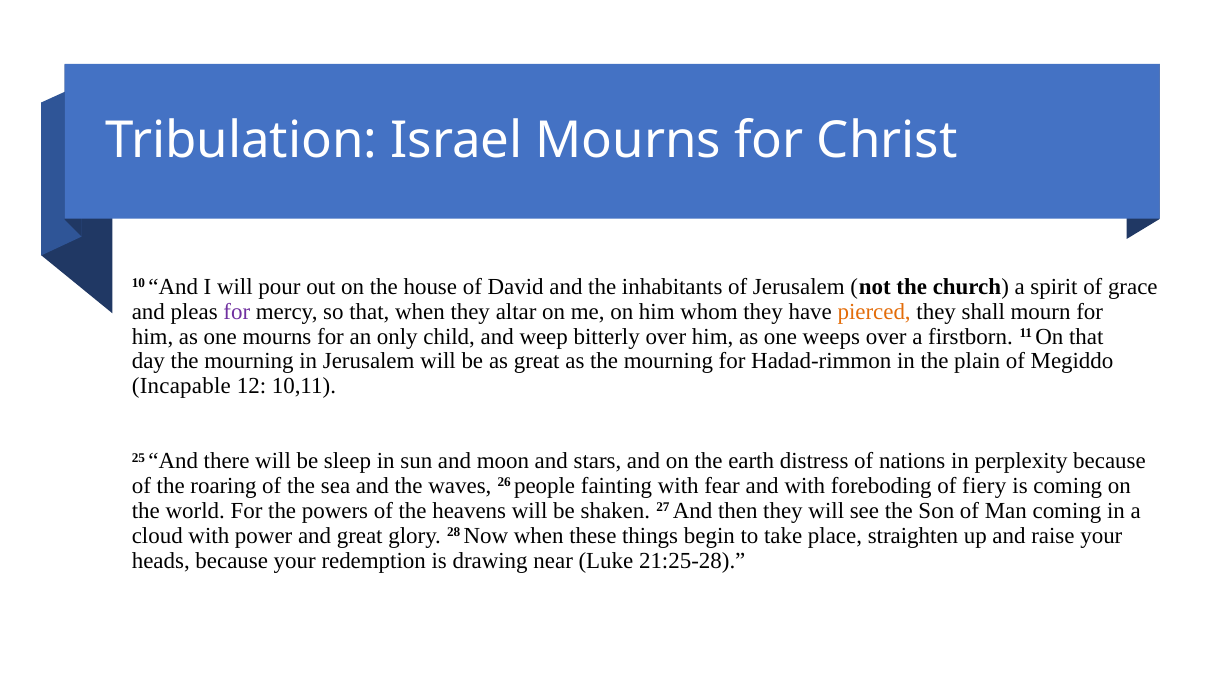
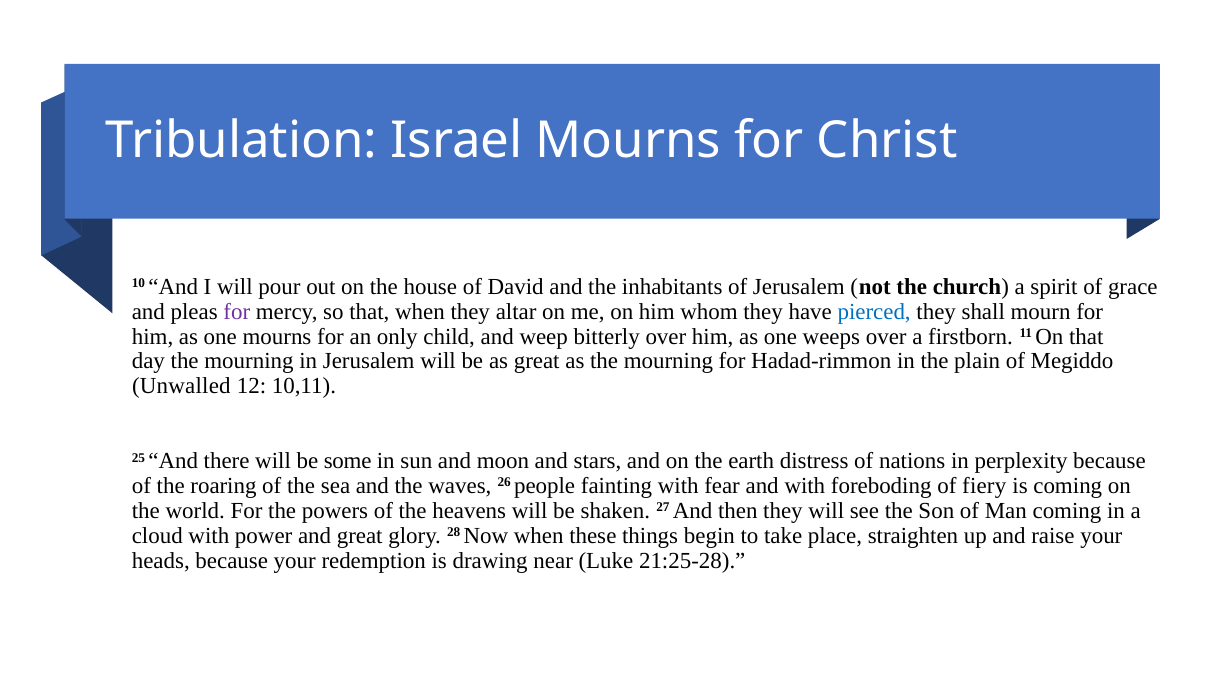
pierced colour: orange -> blue
Incapable: Incapable -> Unwalled
sleep: sleep -> some
